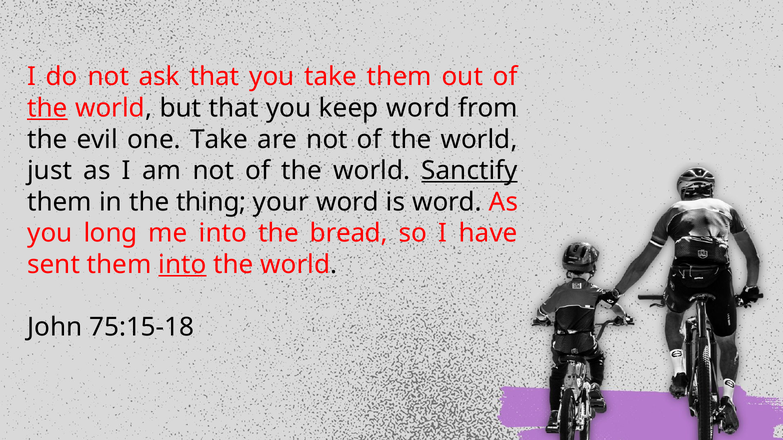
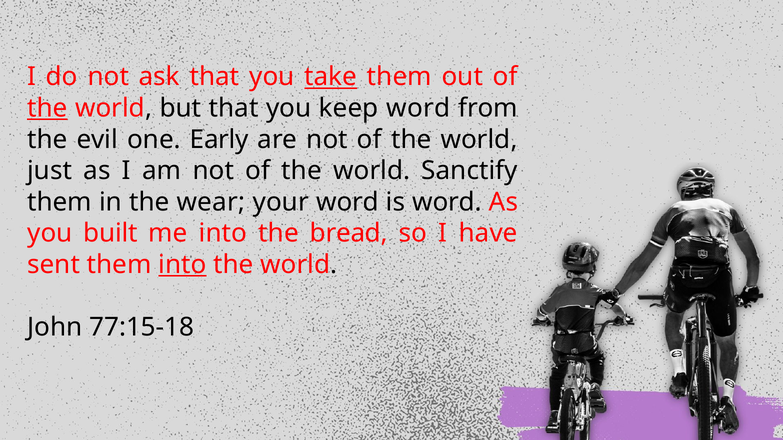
take at (331, 77) underline: none -> present
one Take: Take -> Early
Sanctify underline: present -> none
thing: thing -> wear
long: long -> built
75:15-18: 75:15-18 -> 77:15-18
